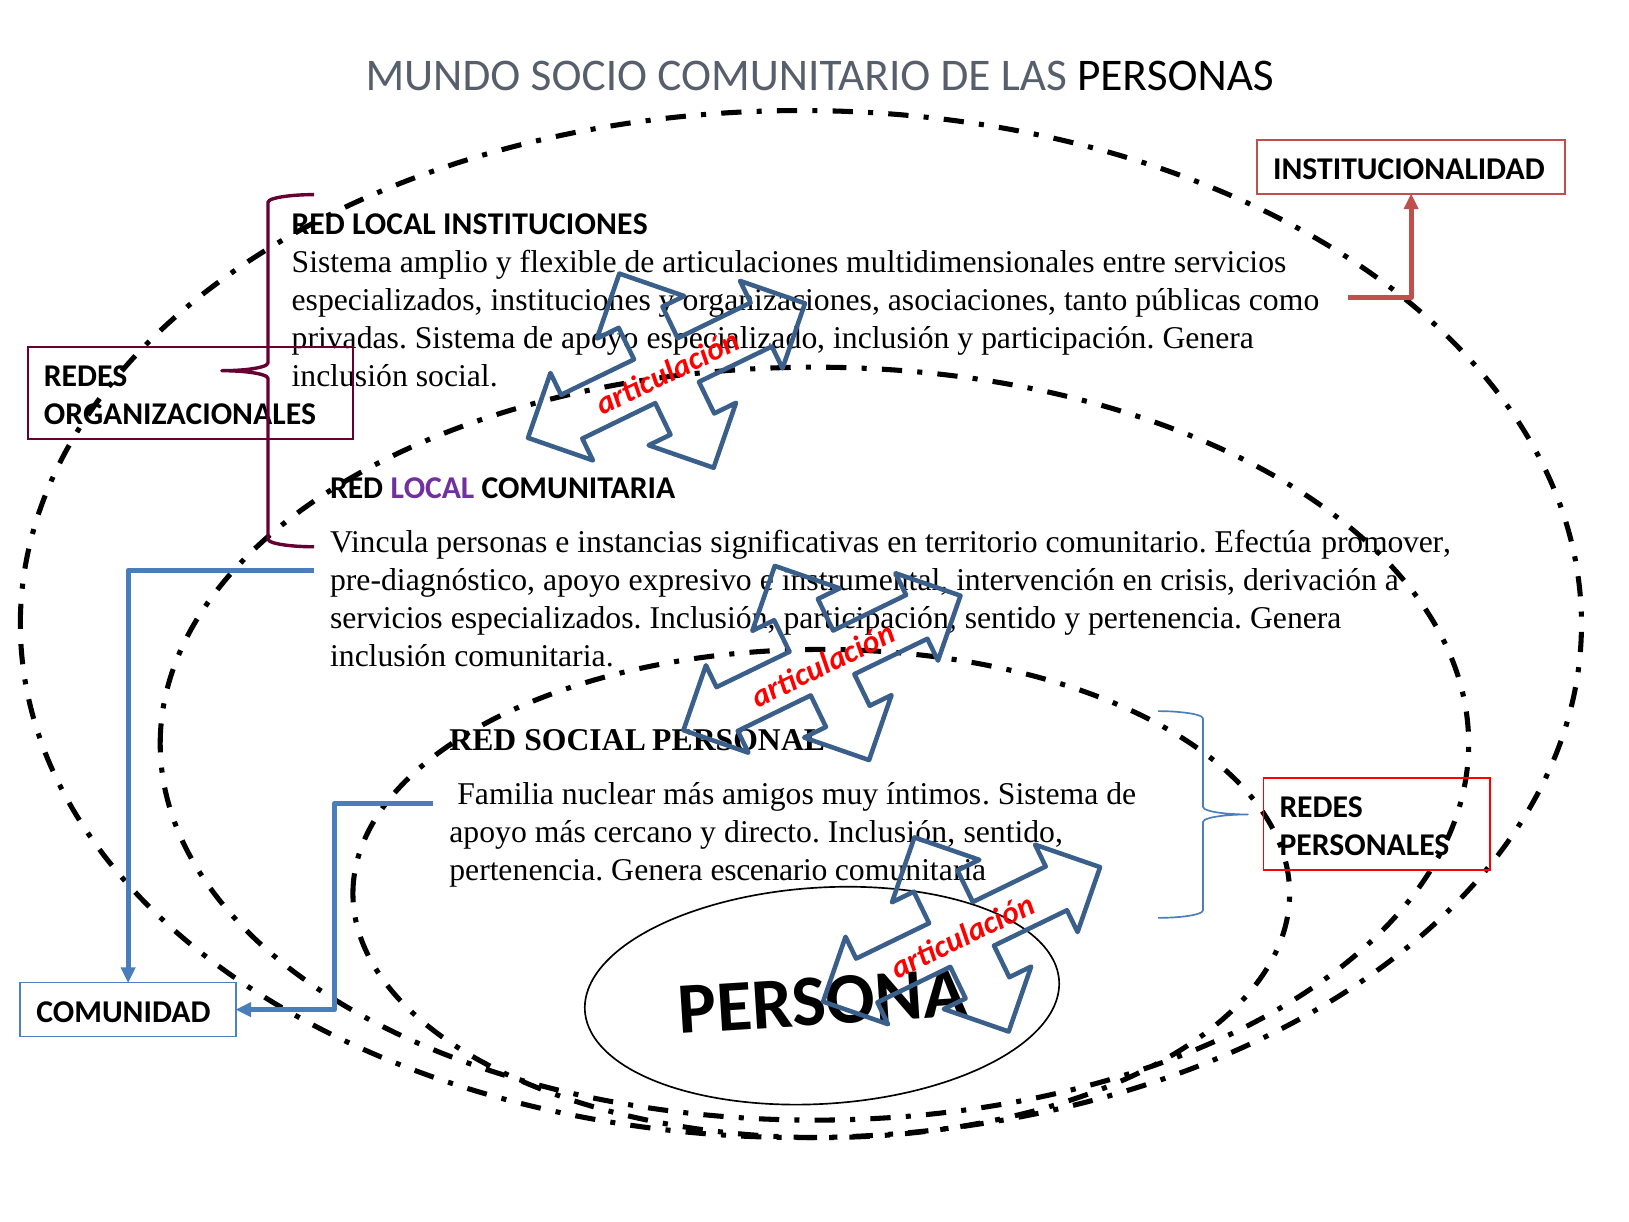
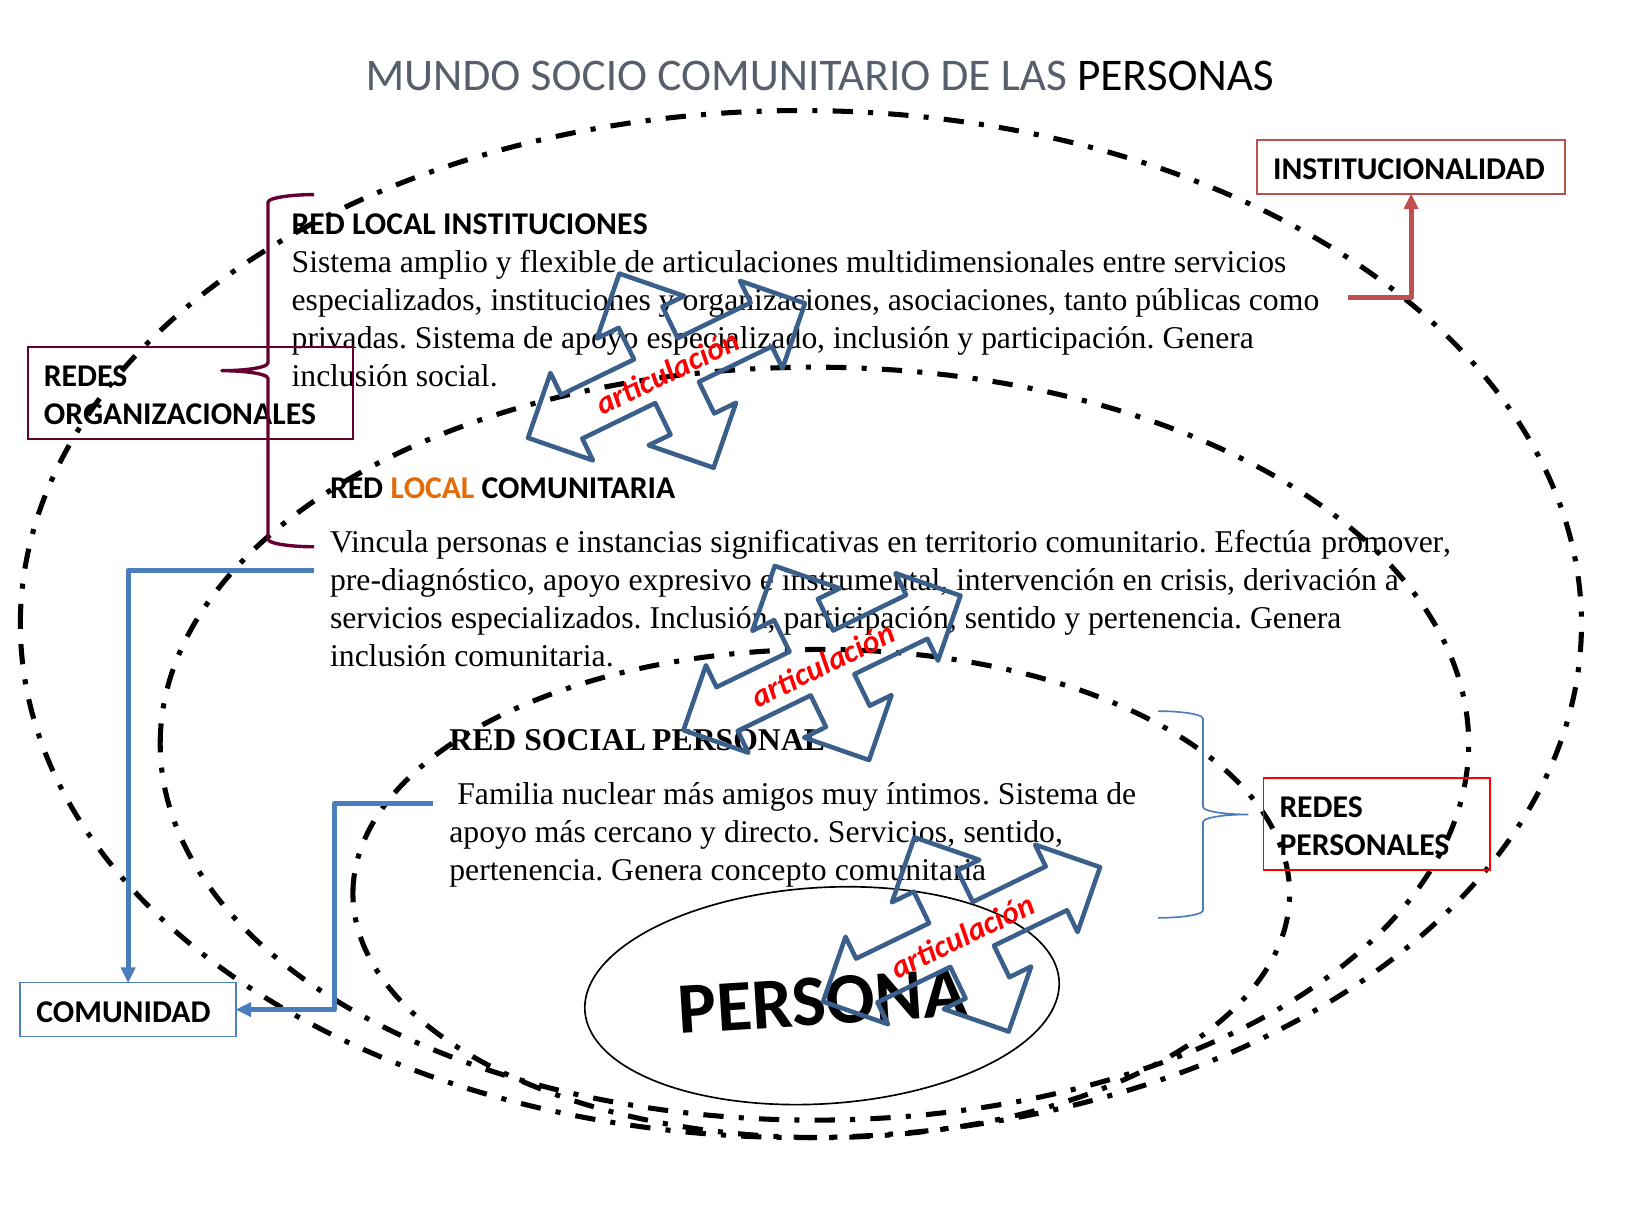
LOCAL at (432, 488) colour: purple -> orange
directo Inclusión: Inclusión -> Servicios
escenario: escenario -> concepto
